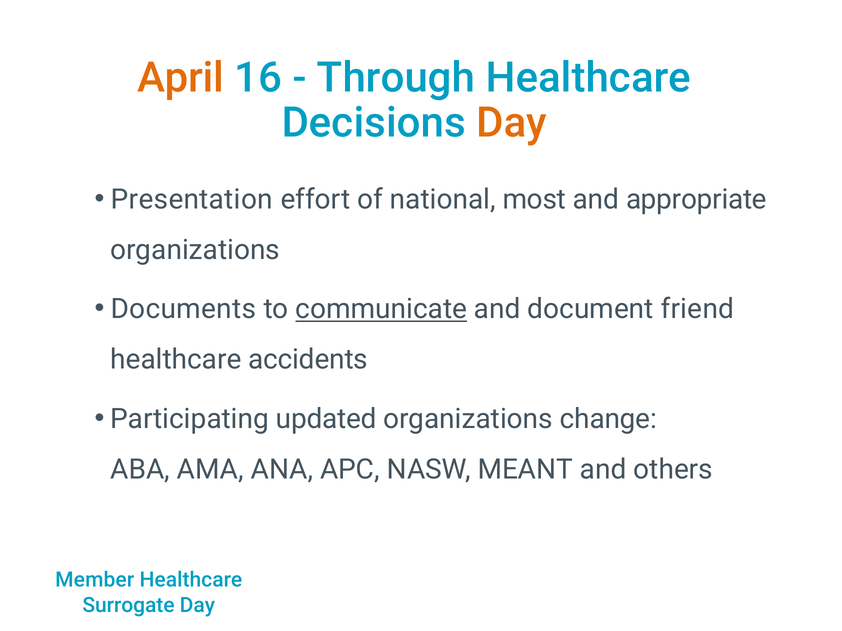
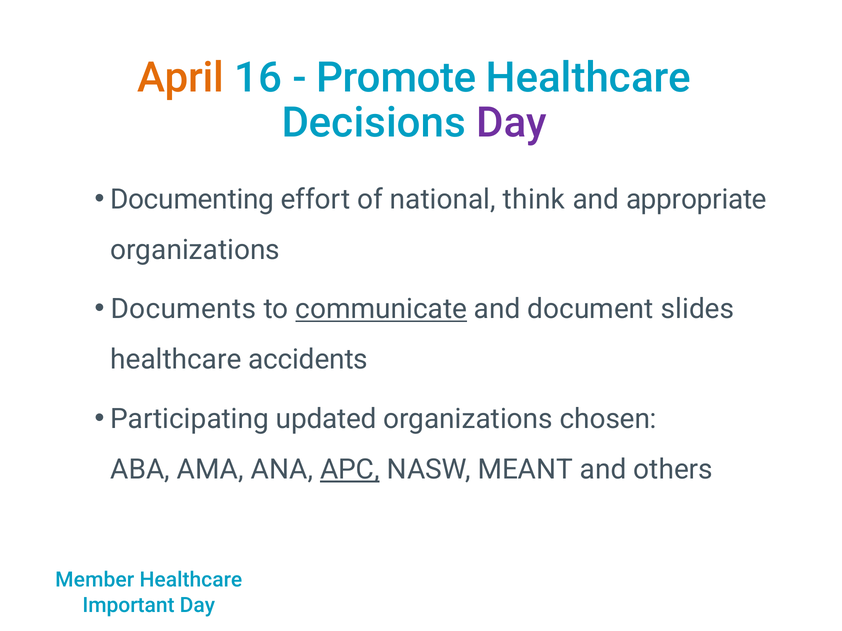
Through: Through -> Promote
Day at (512, 123) colour: orange -> purple
Presentation: Presentation -> Documenting
most: most -> think
friend: friend -> slides
change: change -> chosen
APC underline: none -> present
Surrogate: Surrogate -> Important
